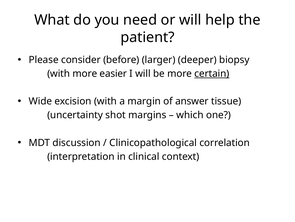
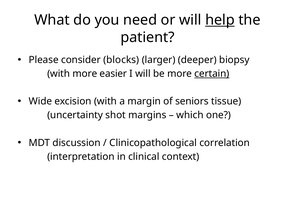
help underline: none -> present
before: before -> blocks
answer: answer -> seniors
